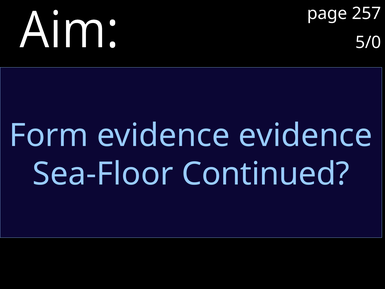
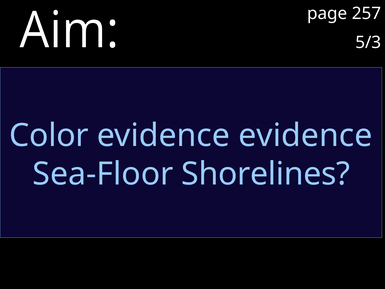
5/0: 5/0 -> 5/3
Form: Form -> Color
Continued: Continued -> Shorelines
